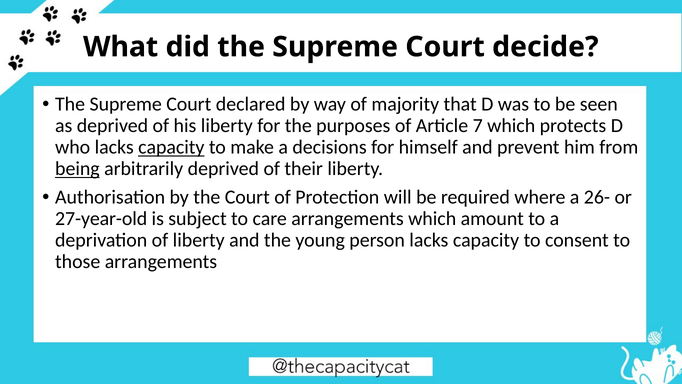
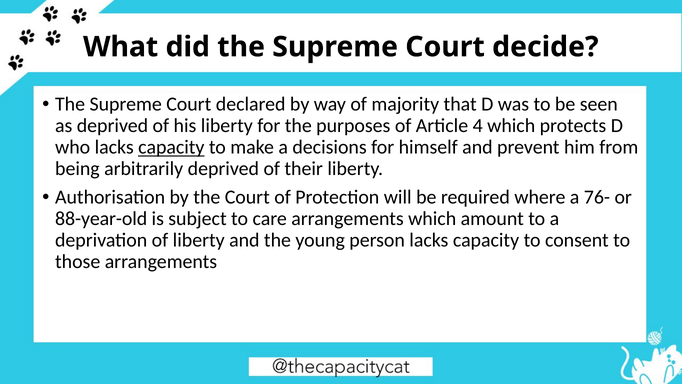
7: 7 -> 4
being underline: present -> none
26-: 26- -> 76-
27-year-old: 27-year-old -> 88-year-old
